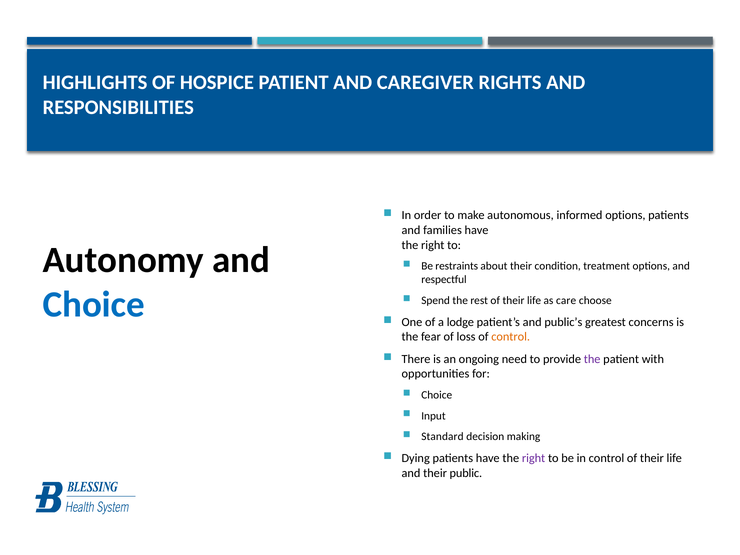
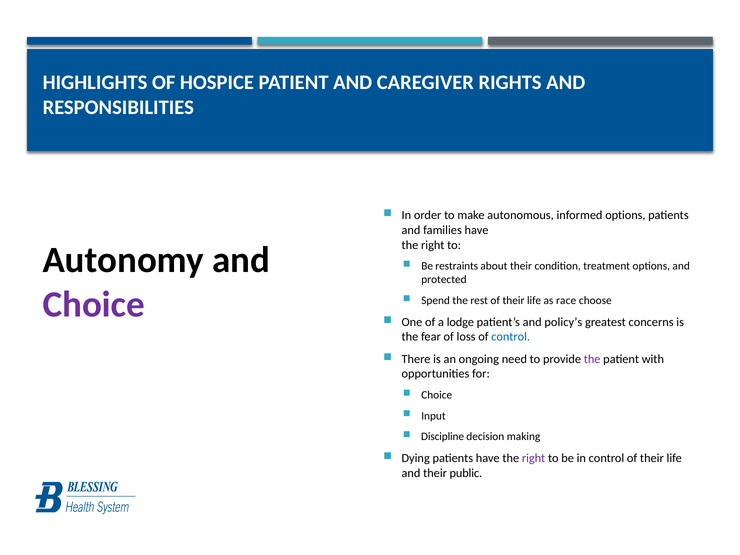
respectful: respectful -> protected
Choice at (94, 305) colour: blue -> purple
care: care -> race
public’s: public’s -> policy’s
control at (511, 337) colour: orange -> blue
Standard: Standard -> Discipline
